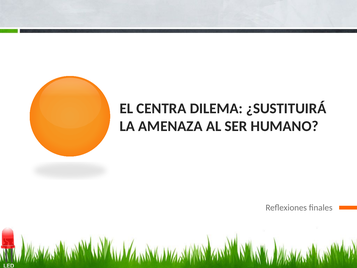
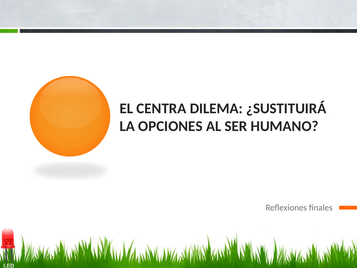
AMENAZA: AMENAZA -> OPCIONES
